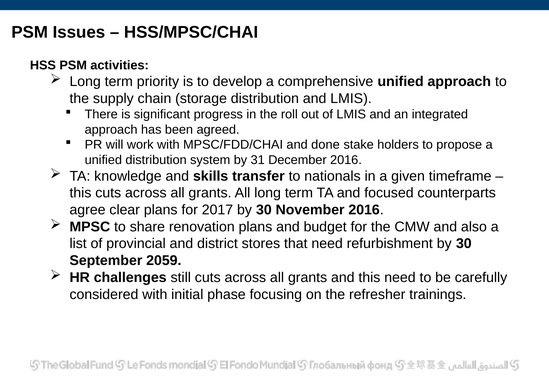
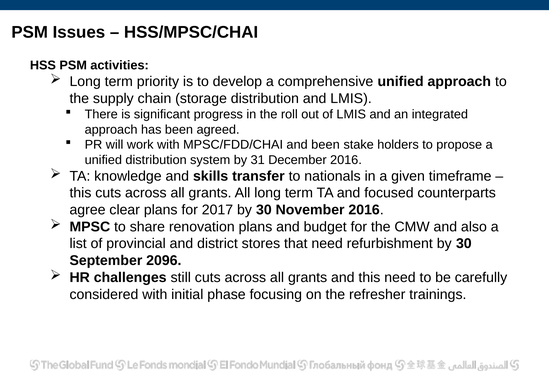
and done: done -> been
2059: 2059 -> 2096
